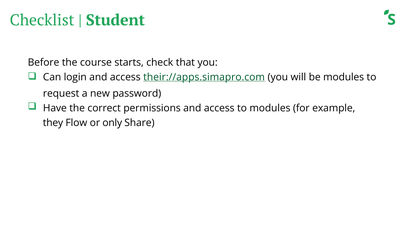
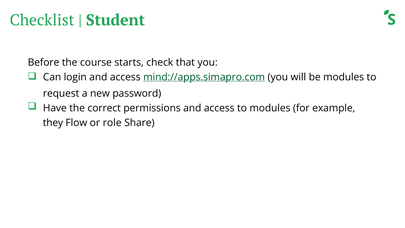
their://apps.simapro.com: their://apps.simapro.com -> mind://apps.simapro.com
only: only -> role
